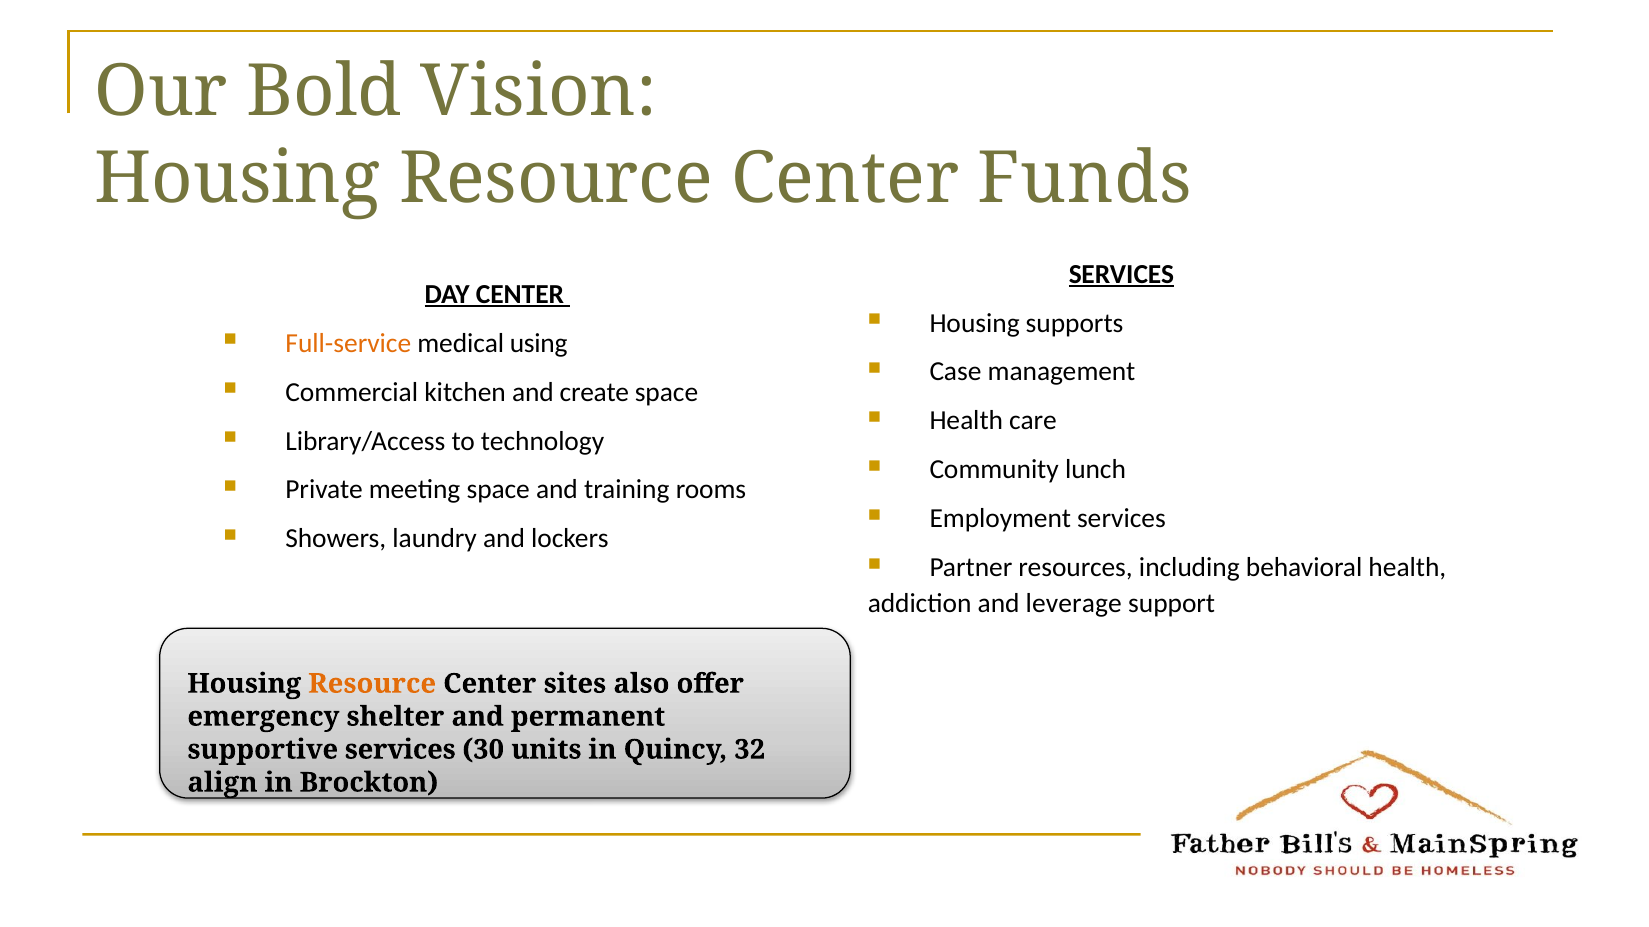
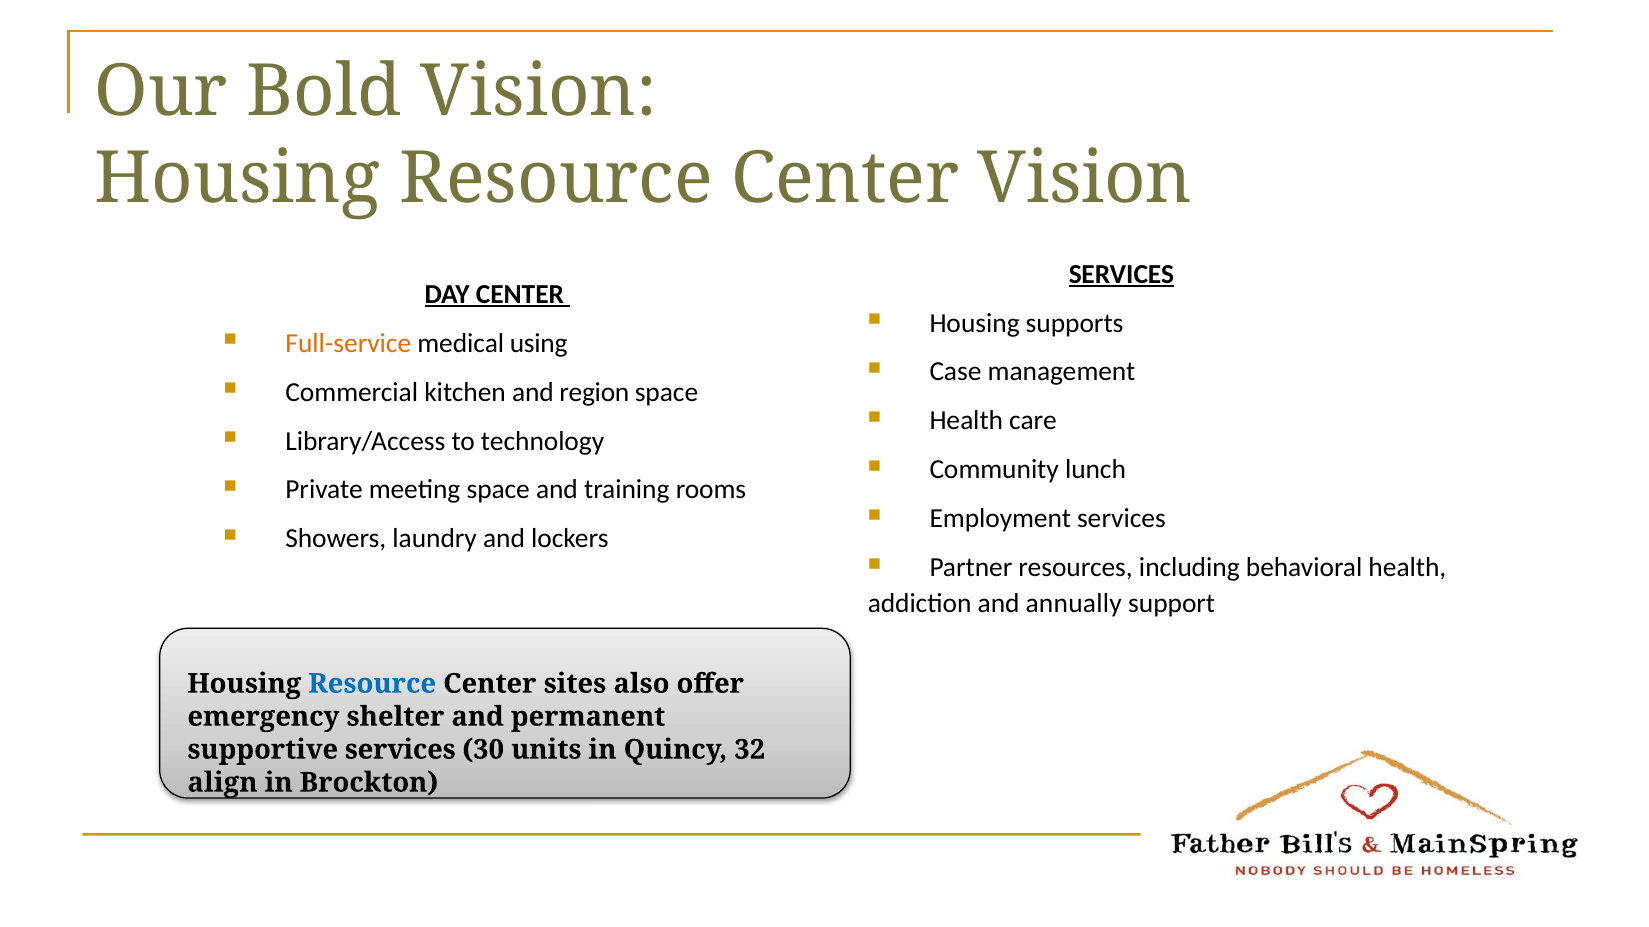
Center Funds: Funds -> Vision
create: create -> region
leverage: leverage -> annually
Resource at (372, 684) colour: orange -> blue
